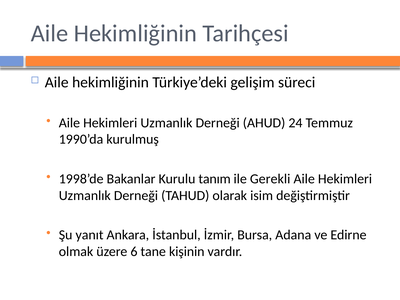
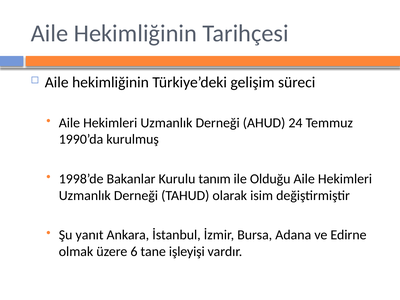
Gerekli: Gerekli -> Olduğu
kişinin: kişinin -> işleyişi
